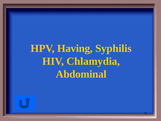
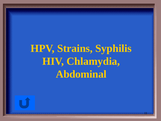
Having: Having -> Strains
